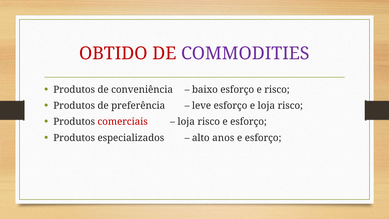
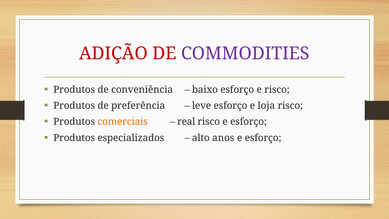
OBTIDO: OBTIDO -> ADIÇÃO
comerciais colour: red -> orange
loja at (186, 122): loja -> real
